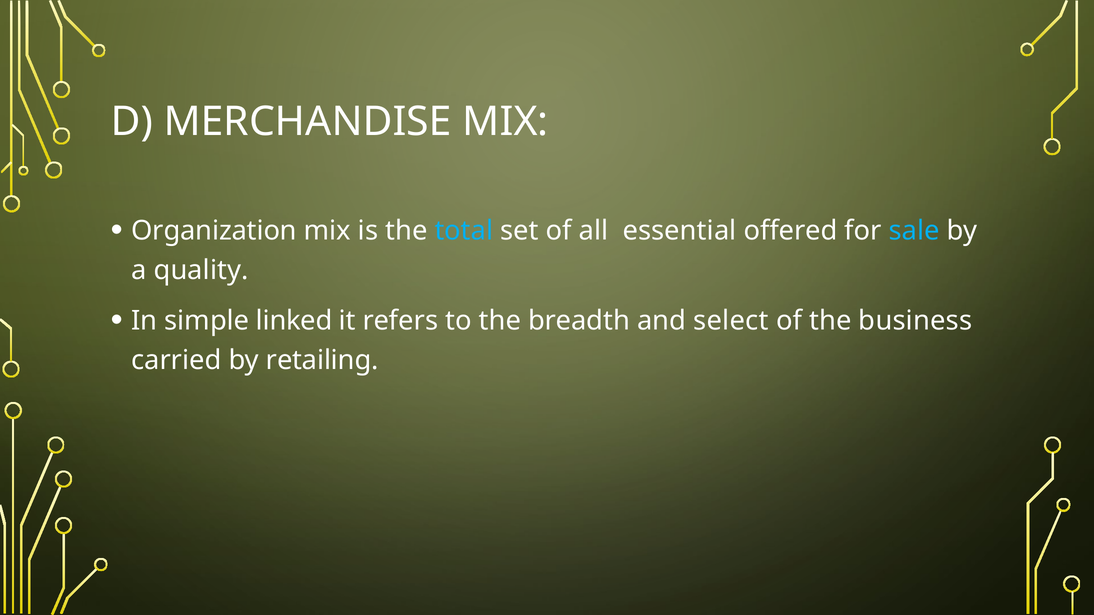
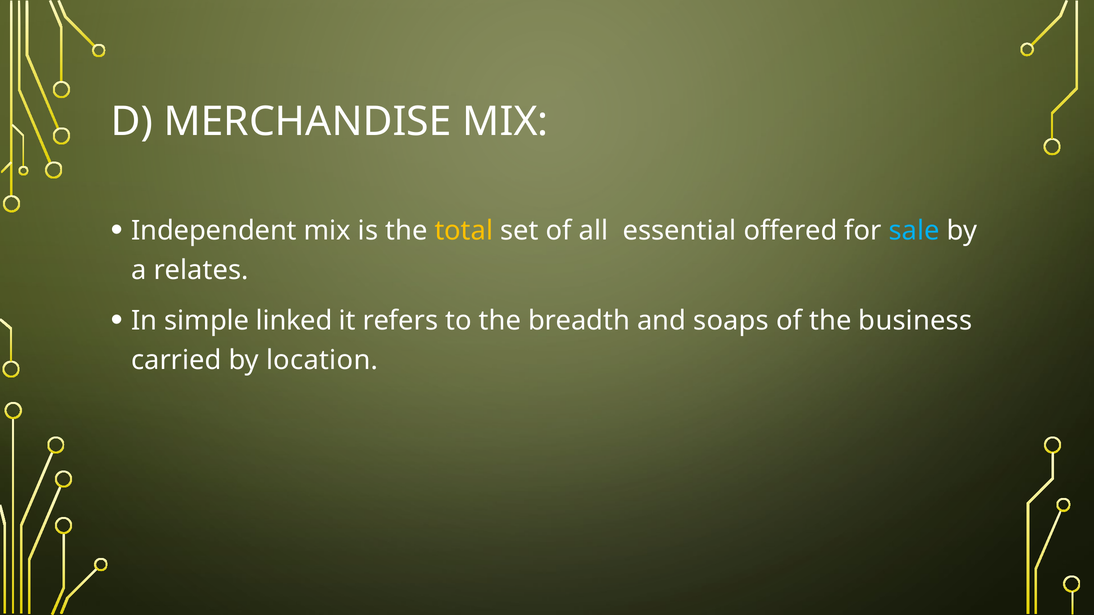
Organization: Organization -> Independent
total colour: light blue -> yellow
quality: quality -> relates
select: select -> soaps
retailing: retailing -> location
